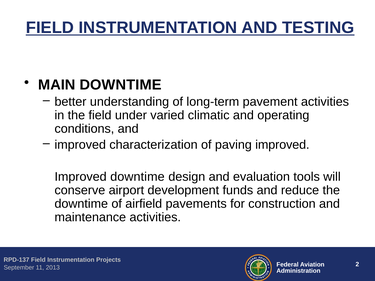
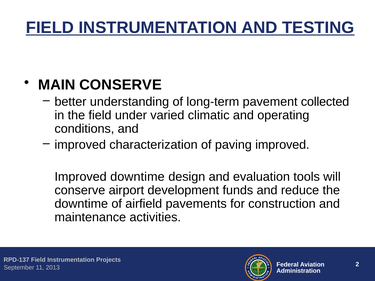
MAIN DOWNTIME: DOWNTIME -> CONSERVE
pavement activities: activities -> collected
